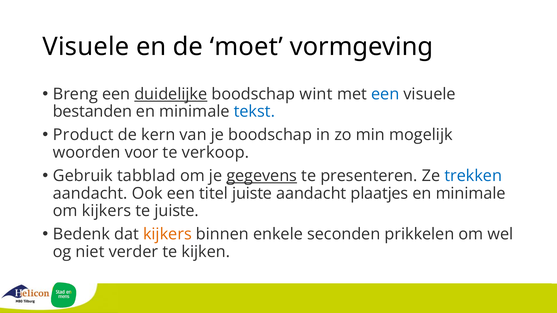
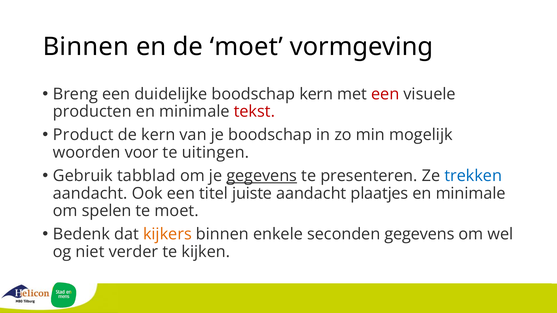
Visuele at (86, 47): Visuele -> Binnen
duidelijke underline: present -> none
boodschap wint: wint -> kern
een at (385, 94) colour: blue -> red
bestanden: bestanden -> producten
tekst colour: blue -> red
verkoop: verkoop -> uitingen
om kijkers: kijkers -> spelen
te juiste: juiste -> moet
seconden prikkelen: prikkelen -> gegevens
